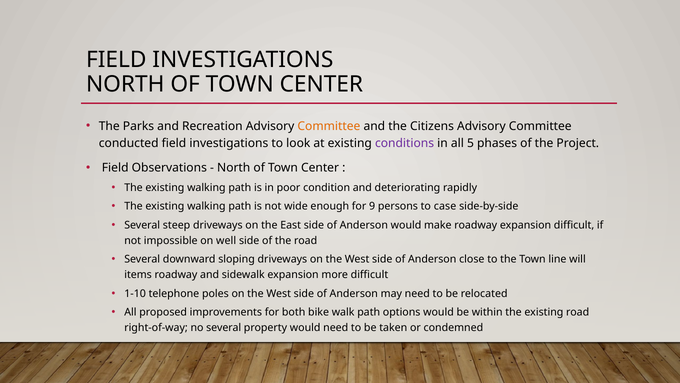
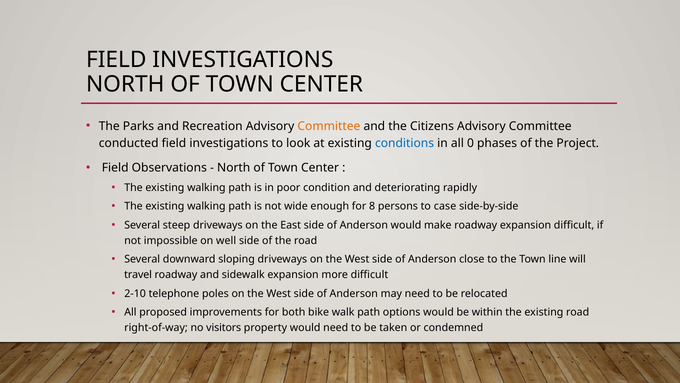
conditions colour: purple -> blue
5: 5 -> 0
9: 9 -> 8
items: items -> travel
1-10: 1-10 -> 2-10
no several: several -> visitors
